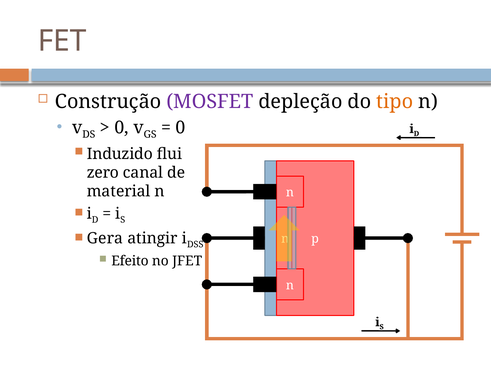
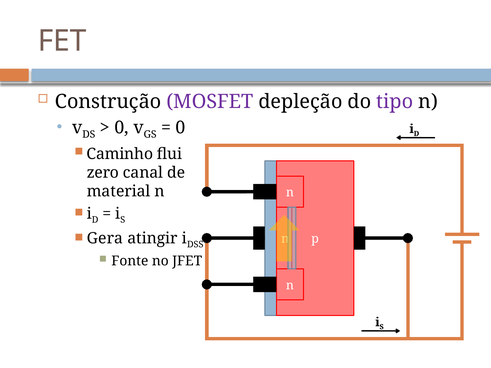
tipo colour: orange -> purple
Induzido: Induzido -> Caminho
Efeito: Efeito -> Fonte
